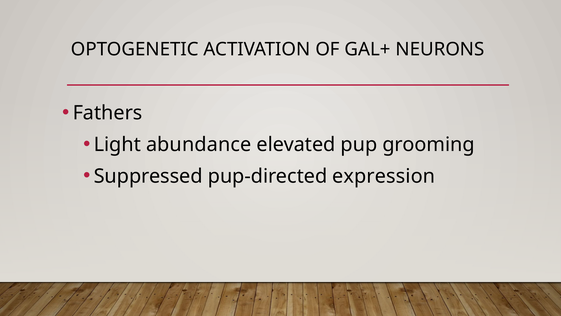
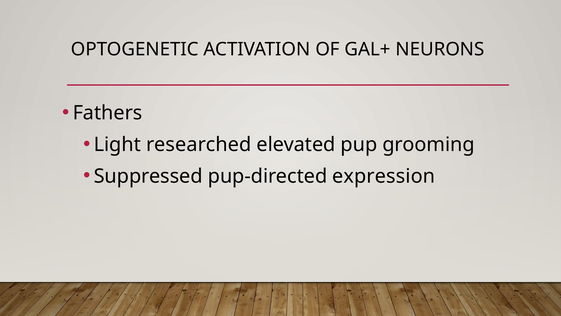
abundance: abundance -> researched
